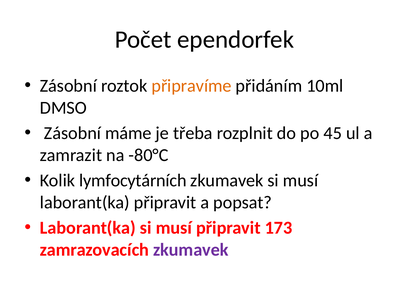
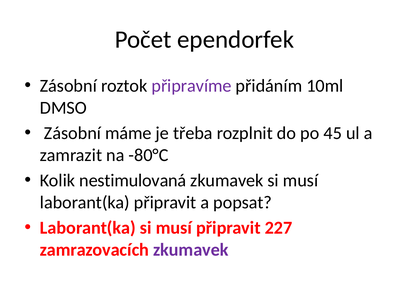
připravíme colour: orange -> purple
lymfocytárních: lymfocytárních -> nestimulovaná
173: 173 -> 227
